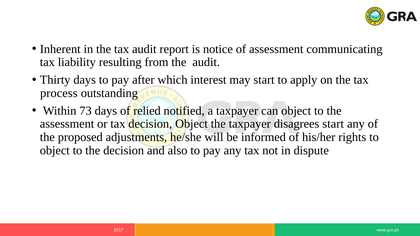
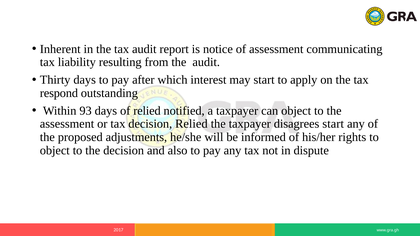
process: process -> respond
73: 73 -> 93
decision Object: Object -> Relied
